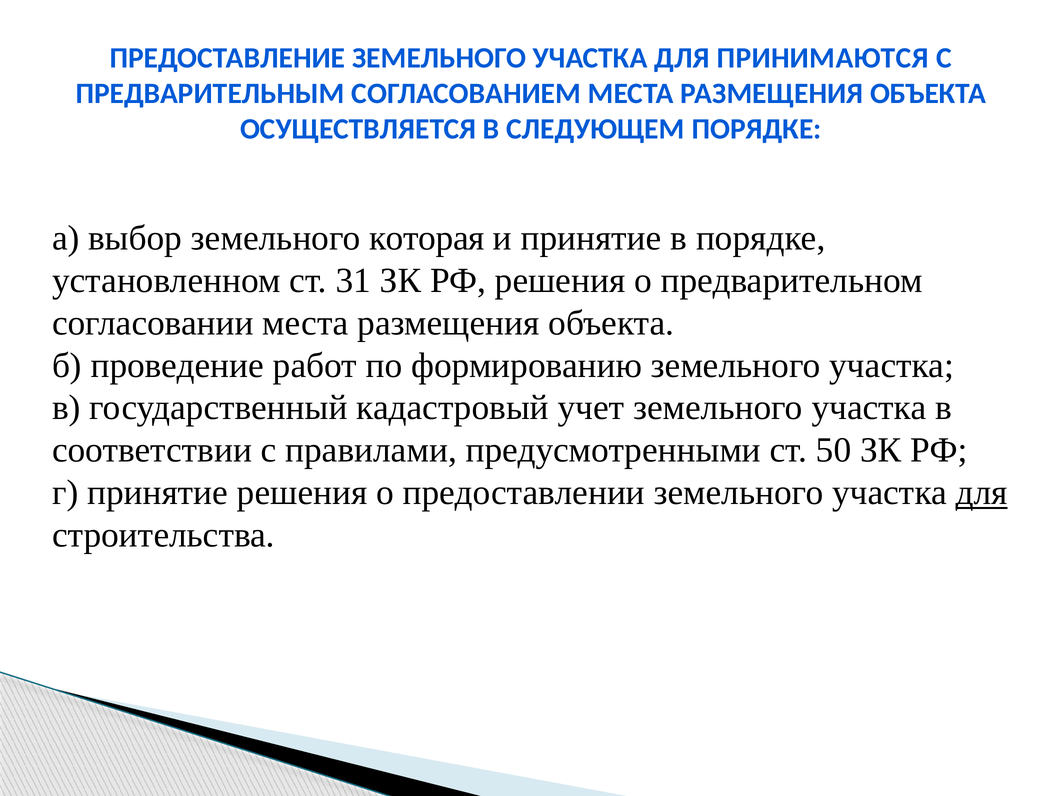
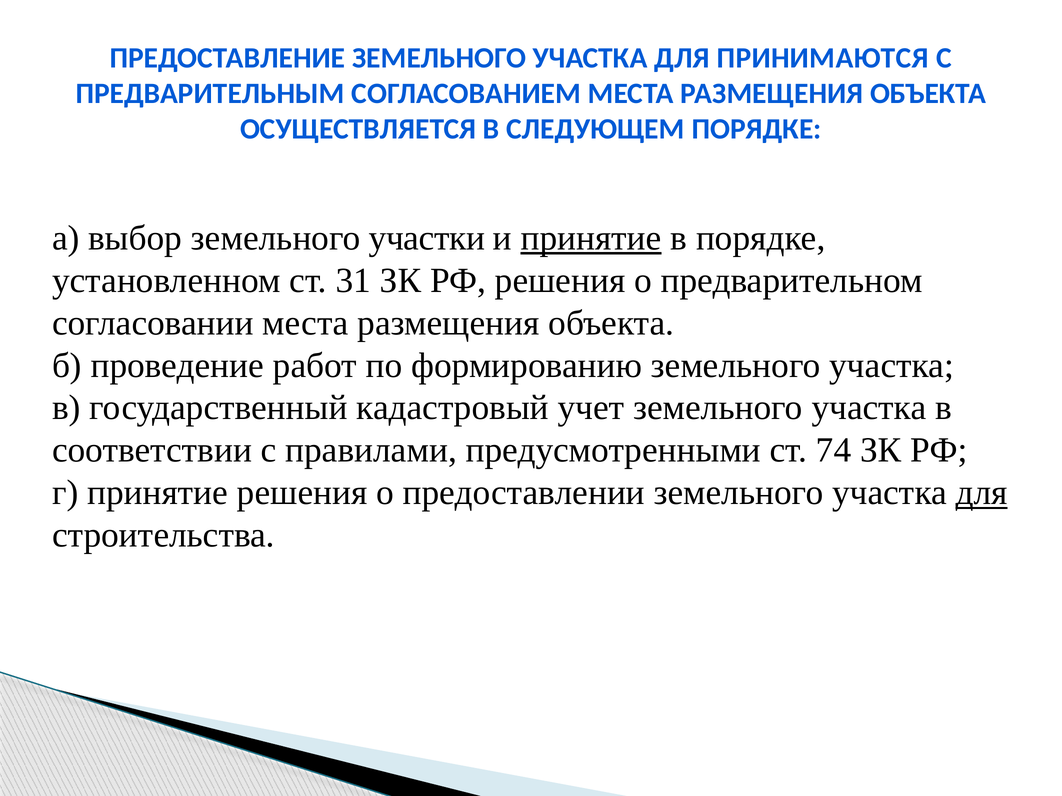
которая: которая -> участки
принятие at (591, 238) underline: none -> present
50: 50 -> 74
